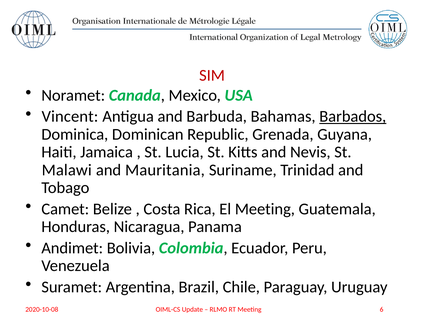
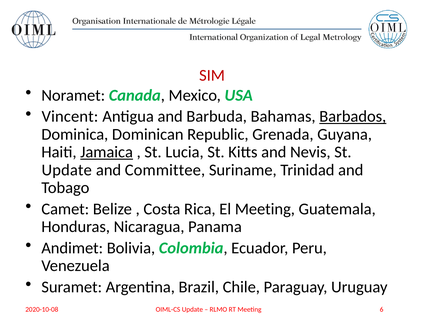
Jamaica underline: none -> present
Malawi at (67, 170): Malawi -> Update
Mauritania: Mauritania -> Committee
